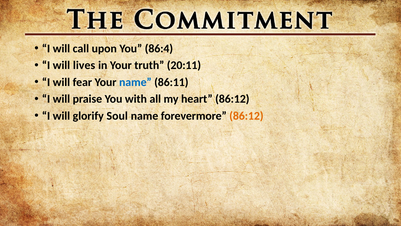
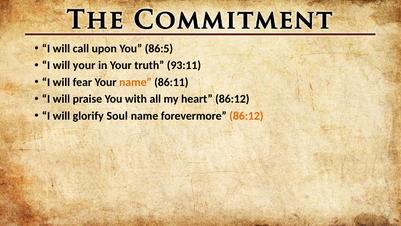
86:4: 86:4 -> 86:5
will lives: lives -> your
20:11: 20:11 -> 93:11
name at (135, 82) colour: blue -> orange
